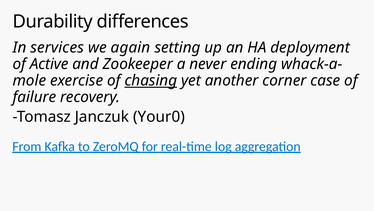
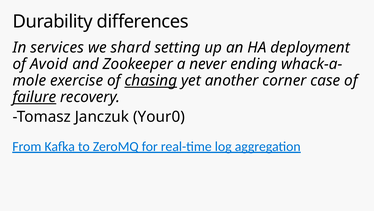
again: again -> shard
Active: Active -> Avoid
failure underline: none -> present
